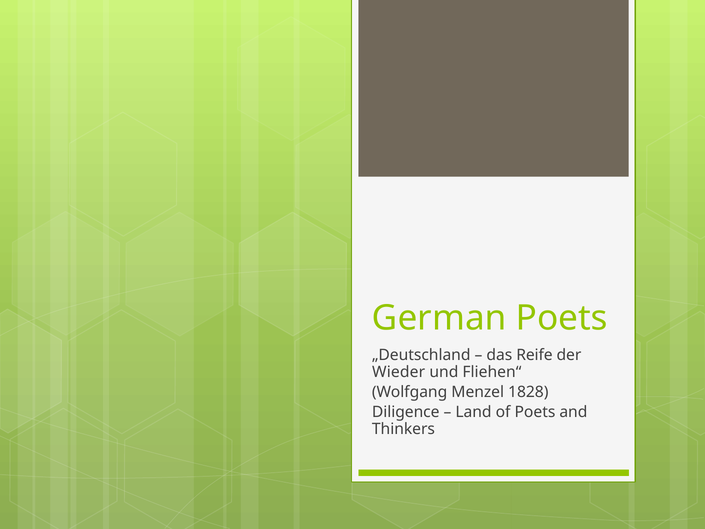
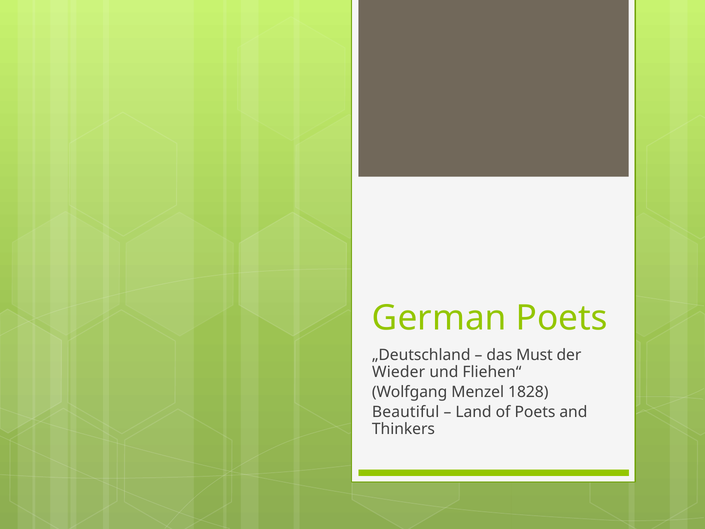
Reife: Reife -> Must
Diligence: Diligence -> Beautiful
